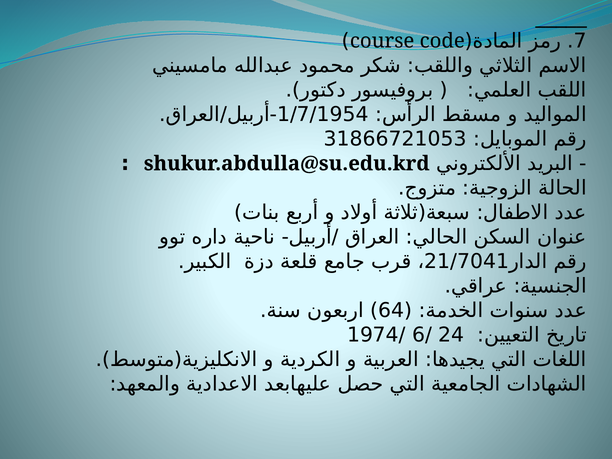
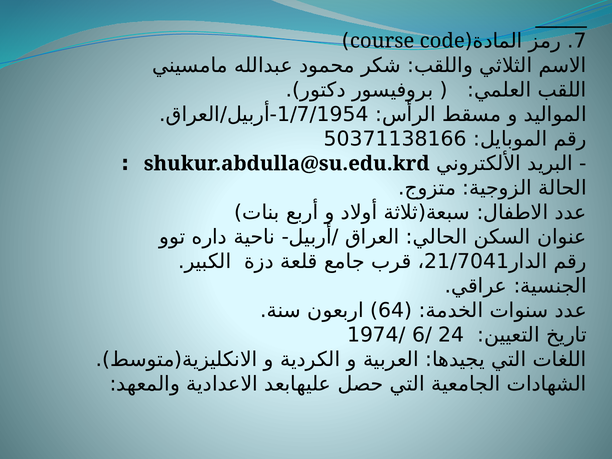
31866721053: 31866721053 -> 50371138166
